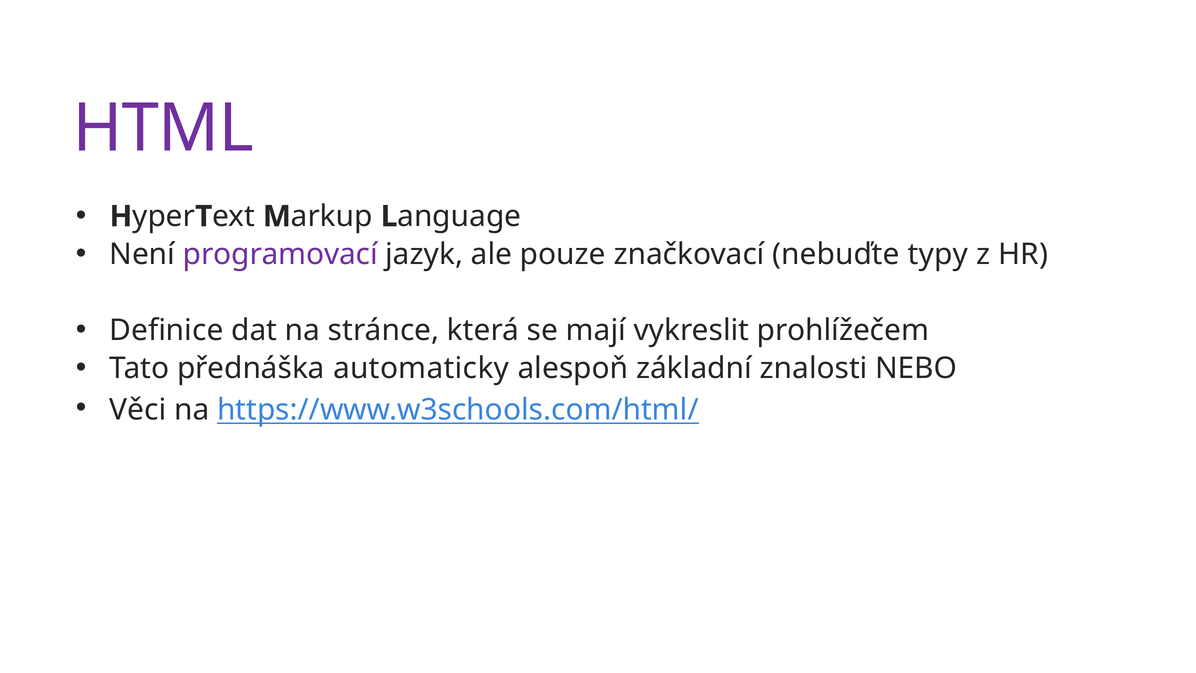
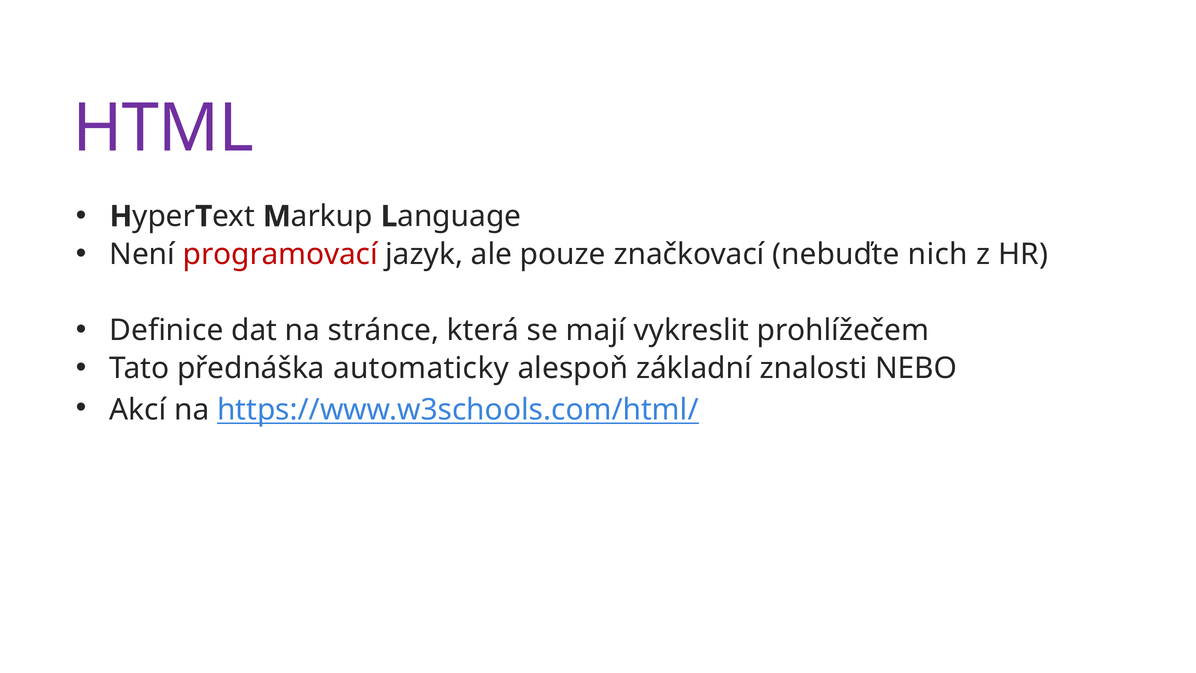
programovací colour: purple -> red
typy: typy -> nich
Věci: Věci -> Akcí
